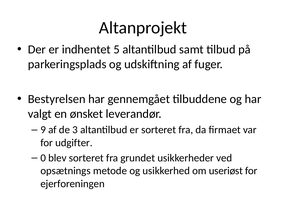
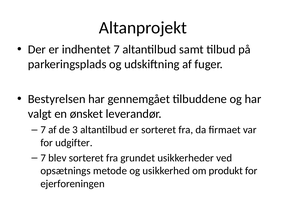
indhentet 5: 5 -> 7
9 at (43, 130): 9 -> 7
0 at (43, 158): 0 -> 7
useriøst: useriøst -> produkt
